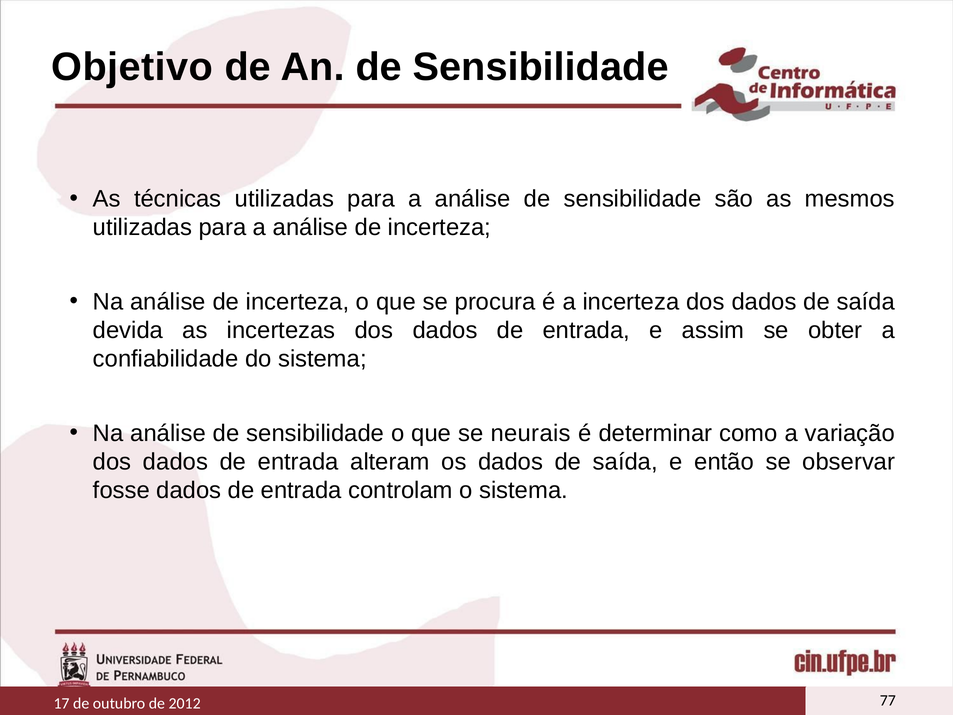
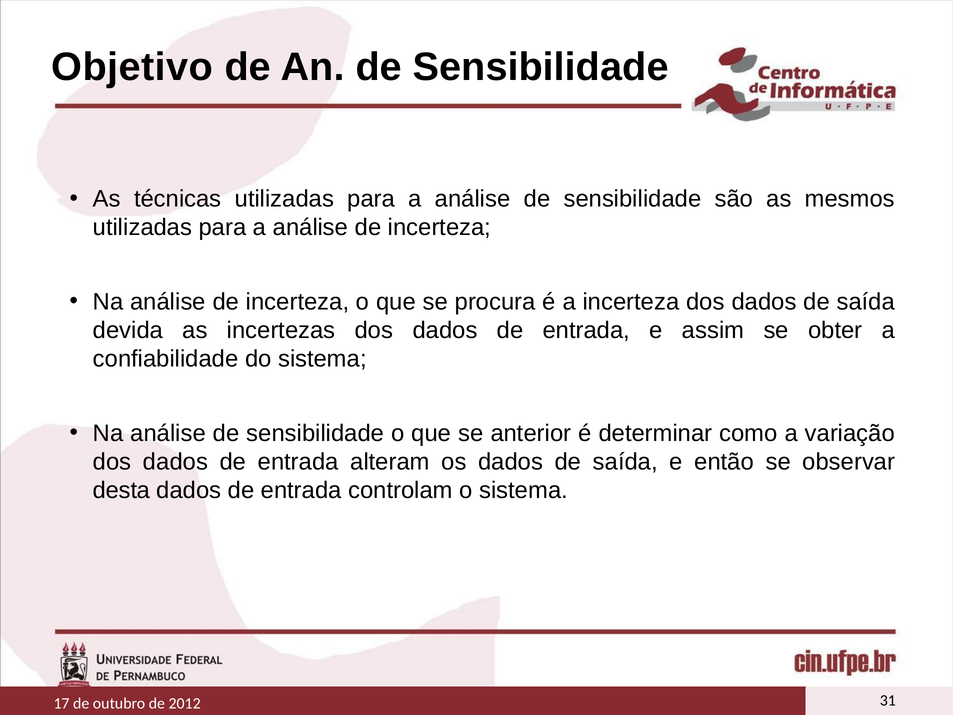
neurais: neurais -> anterior
fosse: fosse -> desta
77: 77 -> 31
